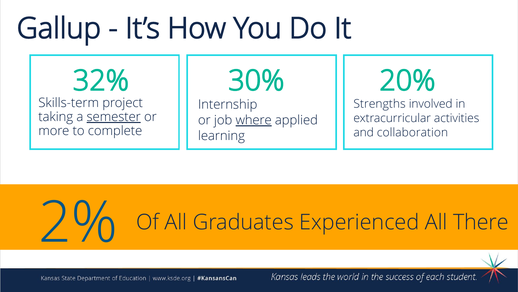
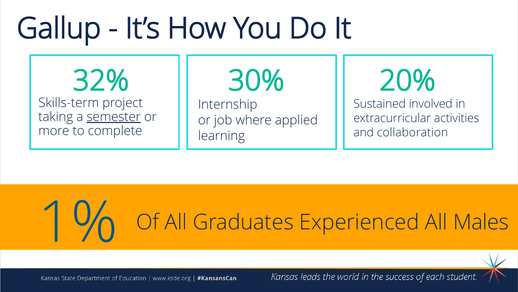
Strengths: Strengths -> Sustained
where underline: present -> none
2%: 2% -> 1%
There: There -> Males
